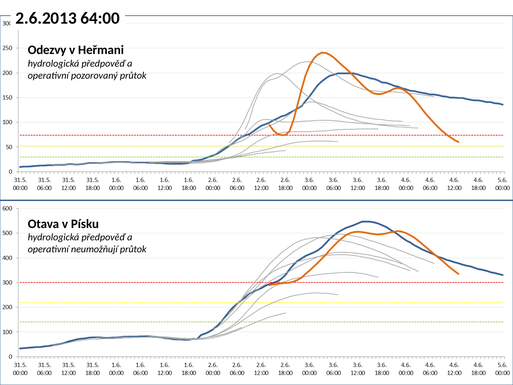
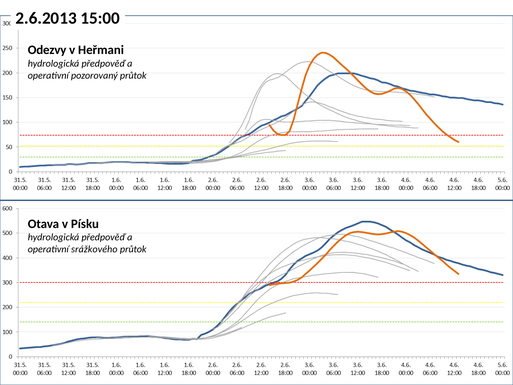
64:00: 64:00 -> 15:00
neumožňují: neumožňují -> srážkového
